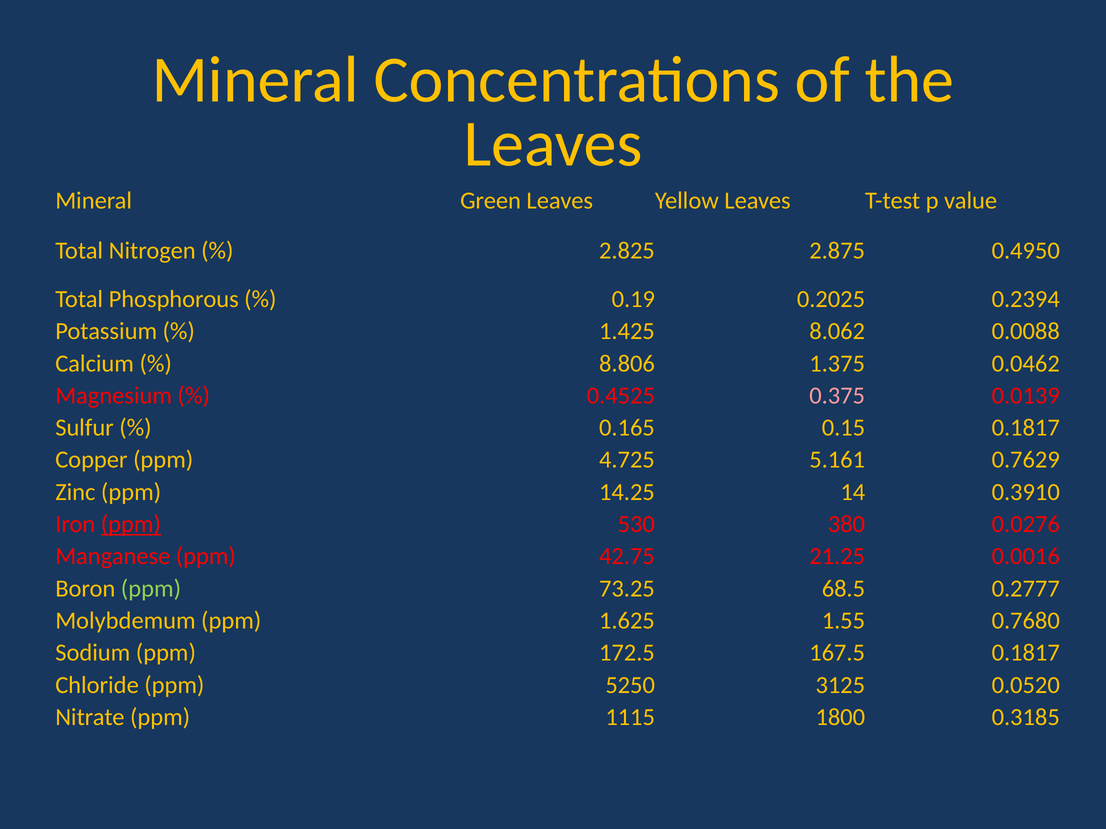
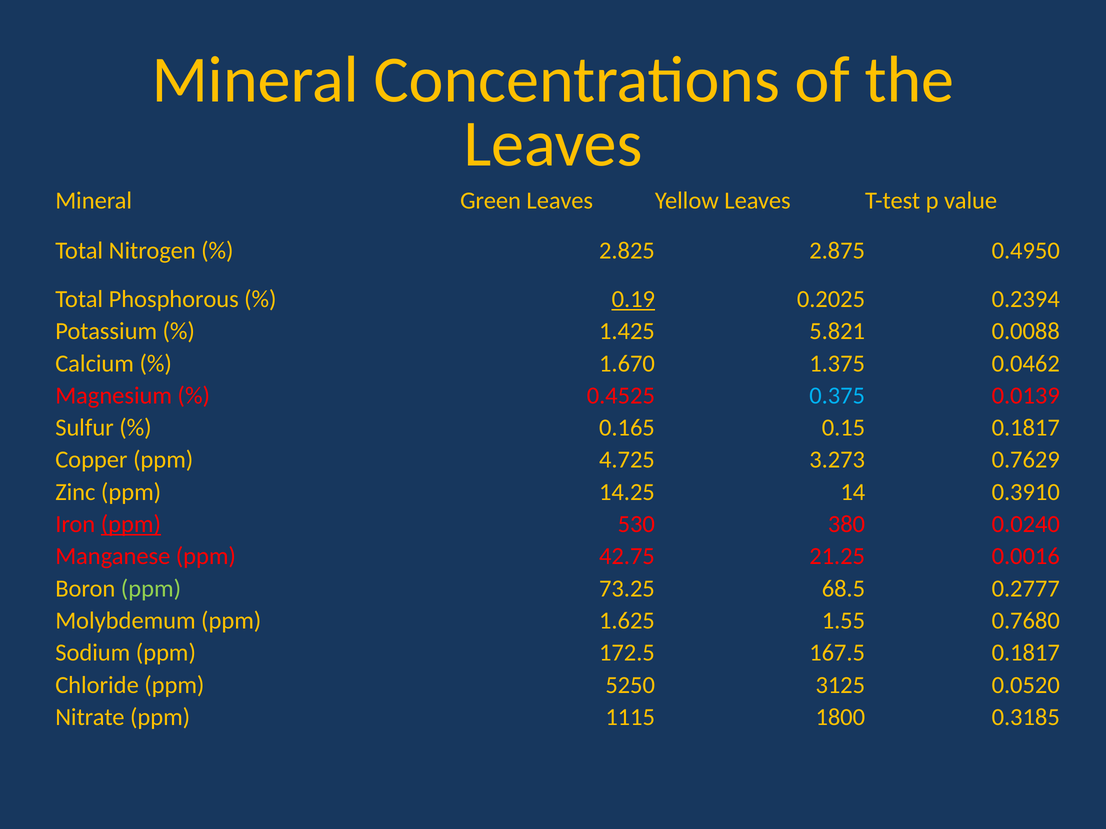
0.19 underline: none -> present
8.062: 8.062 -> 5.821
8.806: 8.806 -> 1.670
0.375 colour: pink -> light blue
5.161: 5.161 -> 3.273
0.0276: 0.0276 -> 0.0240
